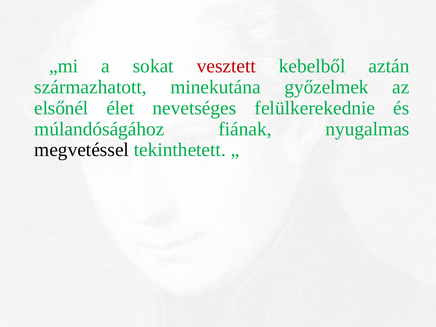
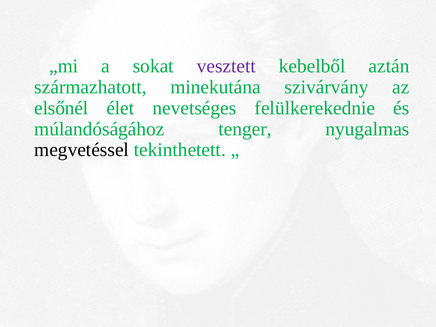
vesztett colour: red -> purple
győzelmek: győzelmek -> szivárvány
fiának: fiának -> tenger
